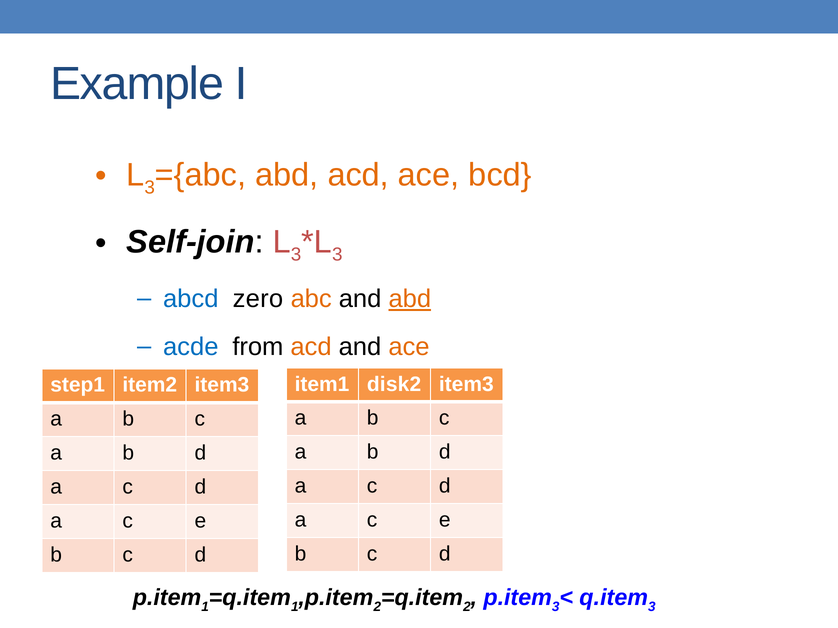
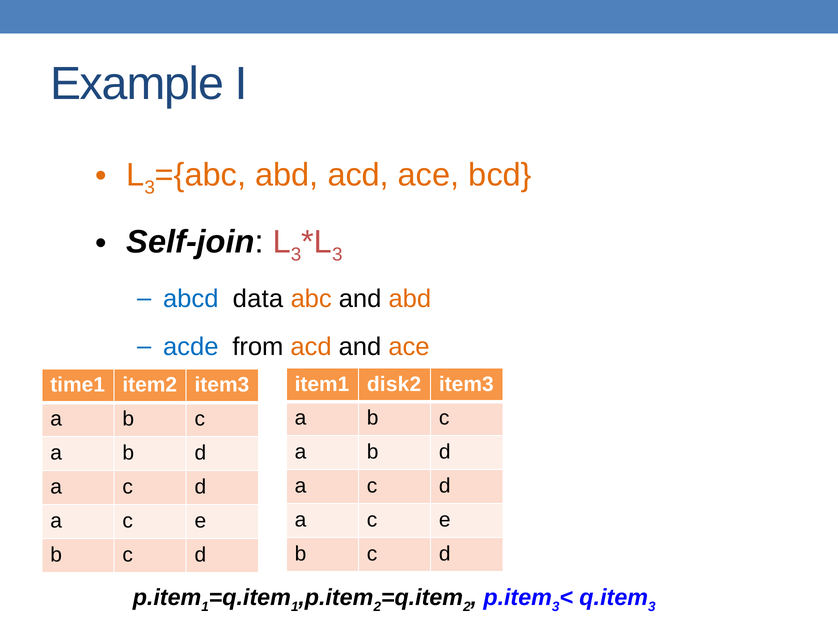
zero: zero -> data
abd at (410, 299) underline: present -> none
step1: step1 -> time1
